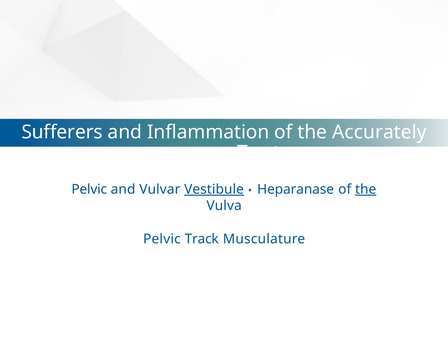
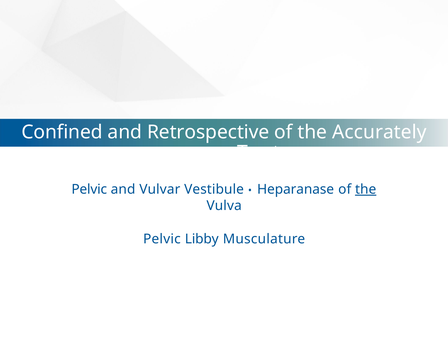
Sufferers: Sufferers -> Confined
Inflammation: Inflammation -> Retrospective
Vestibule underline: present -> none
Track: Track -> Libby
